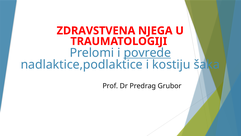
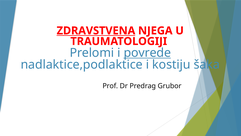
ZDRAVSTVENA underline: none -> present
